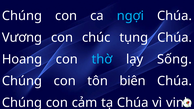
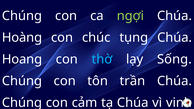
ngợi colour: light blue -> light green
Vương: Vương -> Hoàng
biên: biên -> trần
